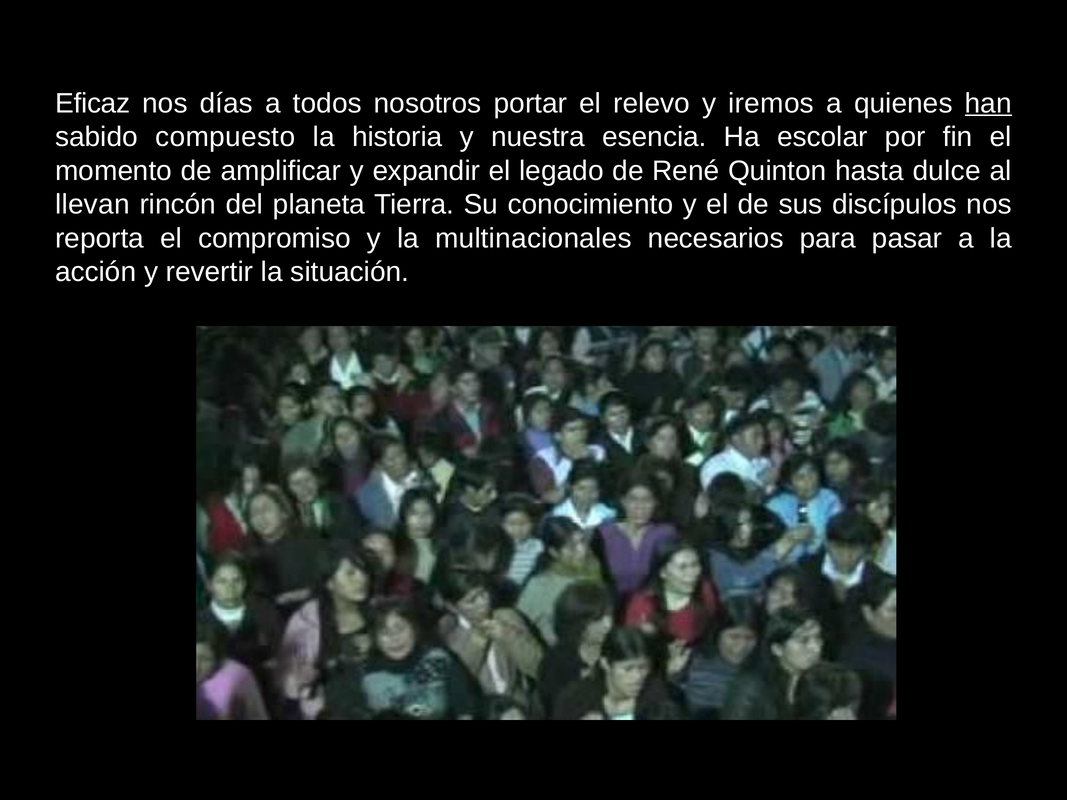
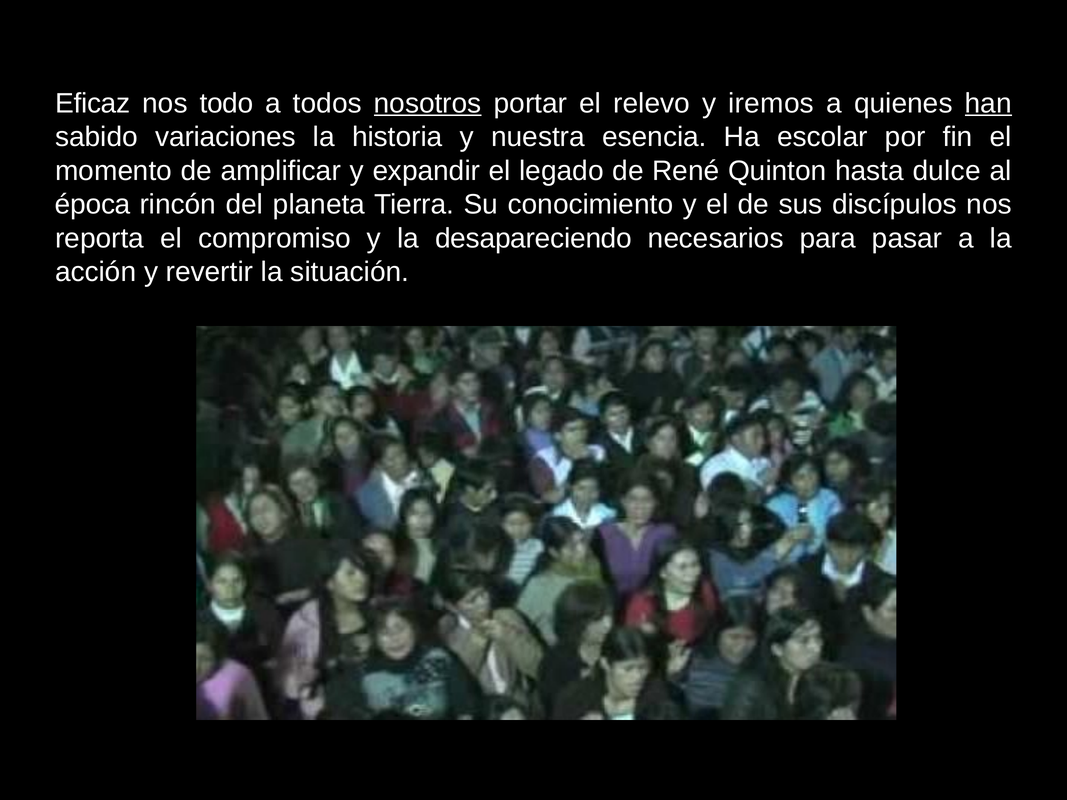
días: días -> todo
nosotros underline: none -> present
compuesto: compuesto -> variaciones
llevan: llevan -> época
multinacionales: multinacionales -> desapareciendo
